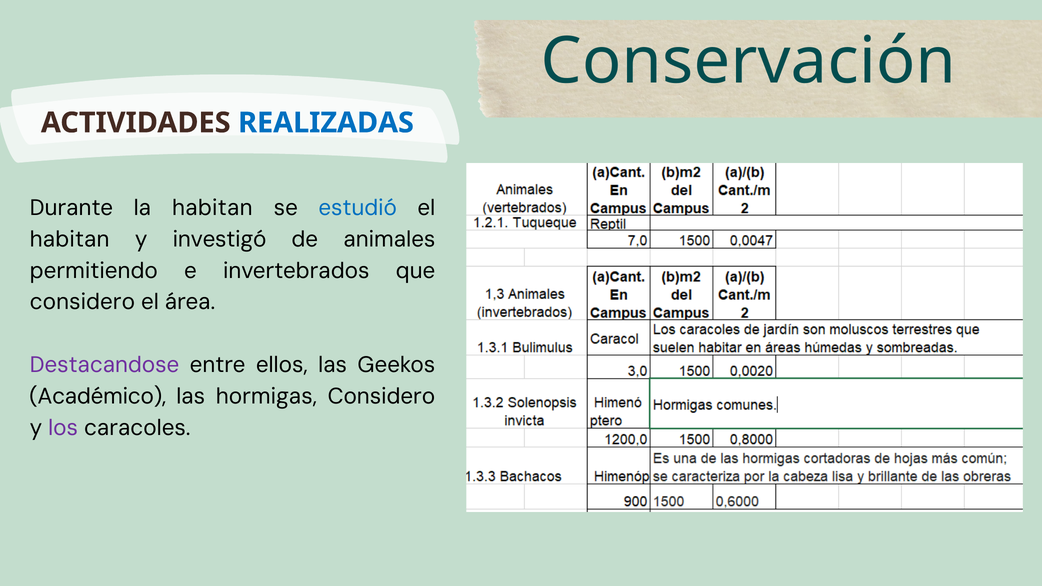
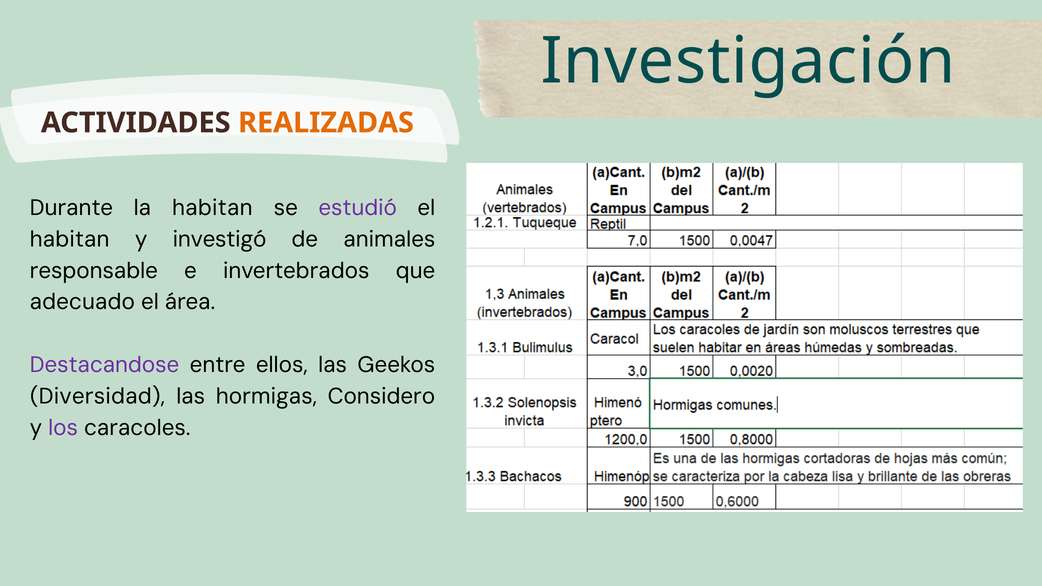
Conservación: Conservación -> Investigación
REALIZADAS colour: blue -> orange
estudió colour: blue -> purple
permitiendo: permitiendo -> responsable
considero at (82, 302): considero -> adecuado
Académico: Académico -> Diversidad
